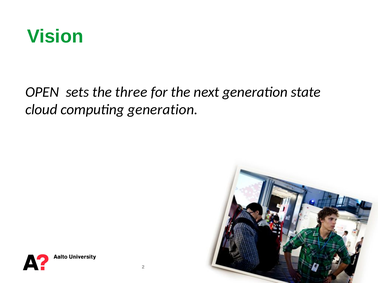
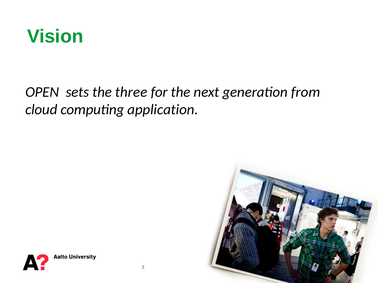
state: state -> from
computing generation: generation -> application
